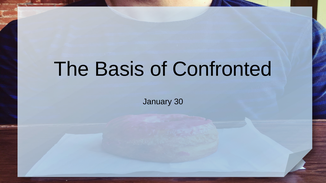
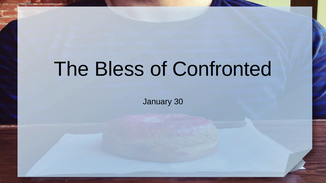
Basis: Basis -> Bless
